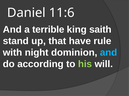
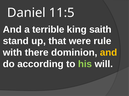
11:6: 11:6 -> 11:5
have: have -> were
night: night -> there
and at (109, 53) colour: light blue -> yellow
